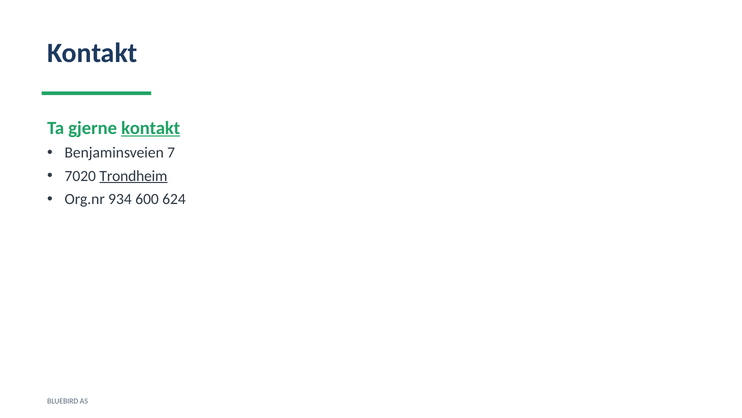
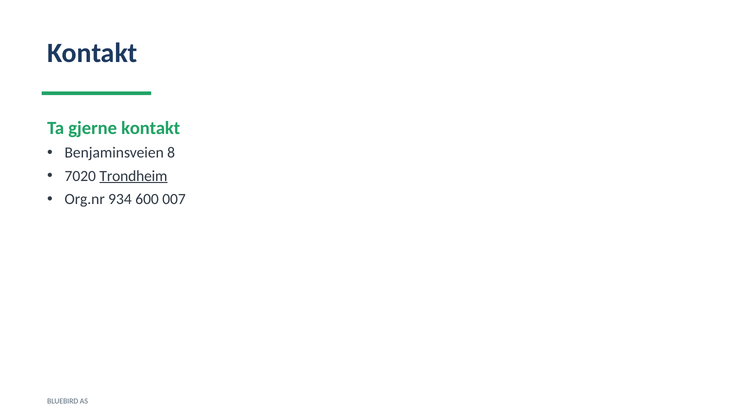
kontakt at (151, 128) underline: present -> none
7: 7 -> 8
624: 624 -> 007
